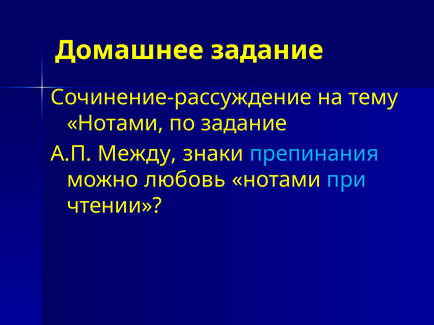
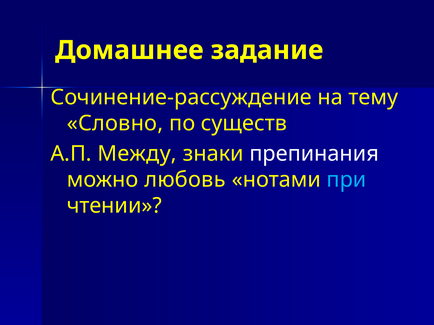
Нотами at (115, 123): Нотами -> Словно
по задание: задание -> существ
препинания colour: light blue -> white
